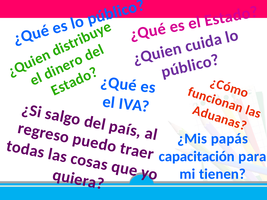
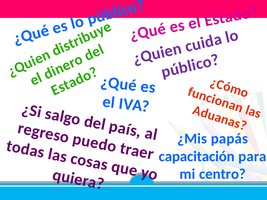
tienen: tienen -> centro
